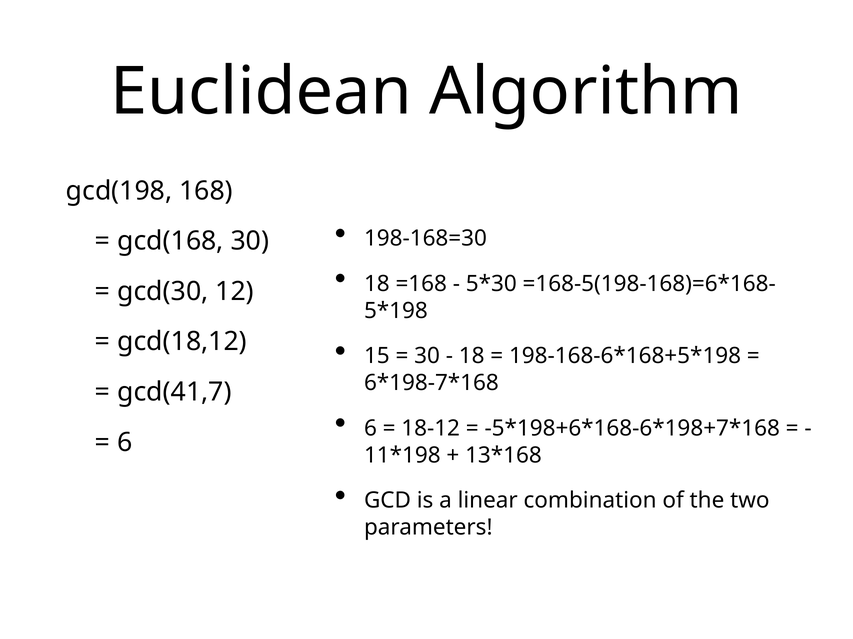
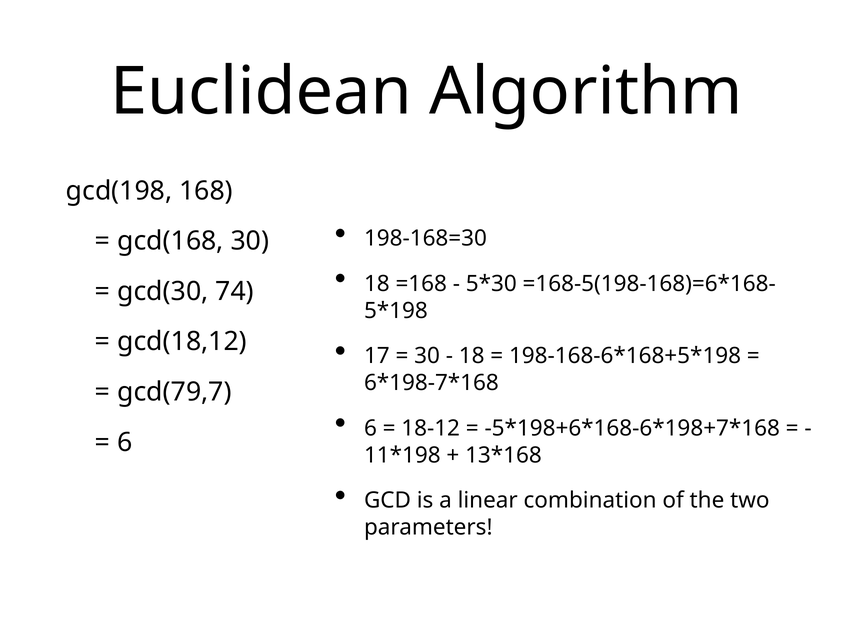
12: 12 -> 74
15: 15 -> 17
gcd(41,7: gcd(41,7 -> gcd(79,7
